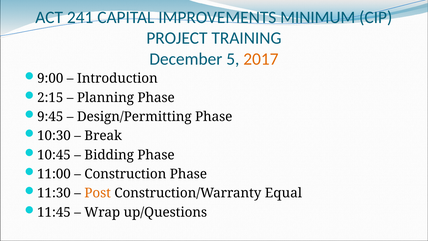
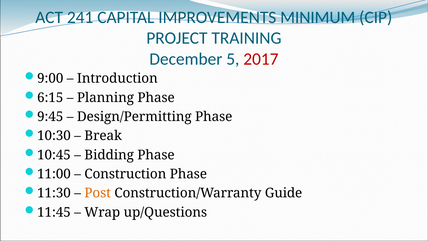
2017 colour: orange -> red
2:15: 2:15 -> 6:15
Equal: Equal -> Guide
